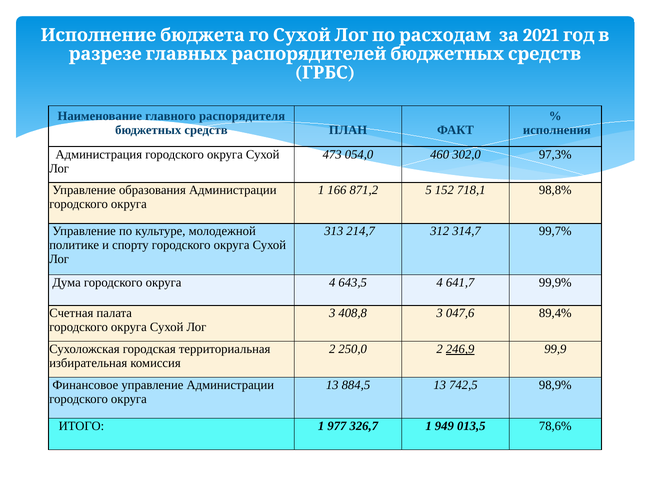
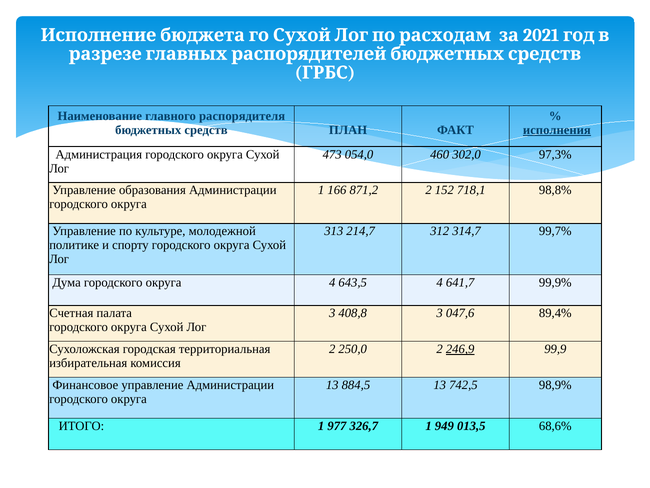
исполнения underline: none -> present
871,2 5: 5 -> 2
78,6%: 78,6% -> 68,6%
